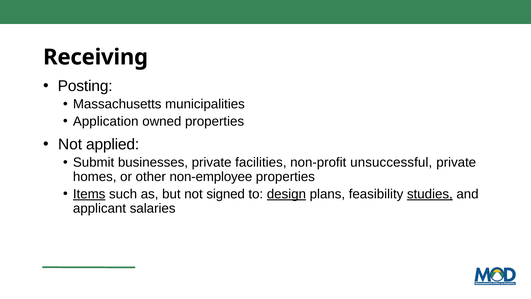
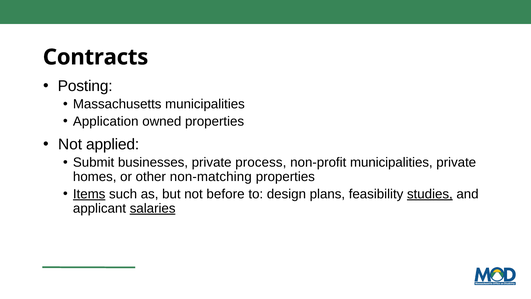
Receiving: Receiving -> Contracts
facilities: facilities -> process
non-profit unsuccessful: unsuccessful -> municipalities
non-employee: non-employee -> non-matching
signed: signed -> before
design underline: present -> none
salaries underline: none -> present
